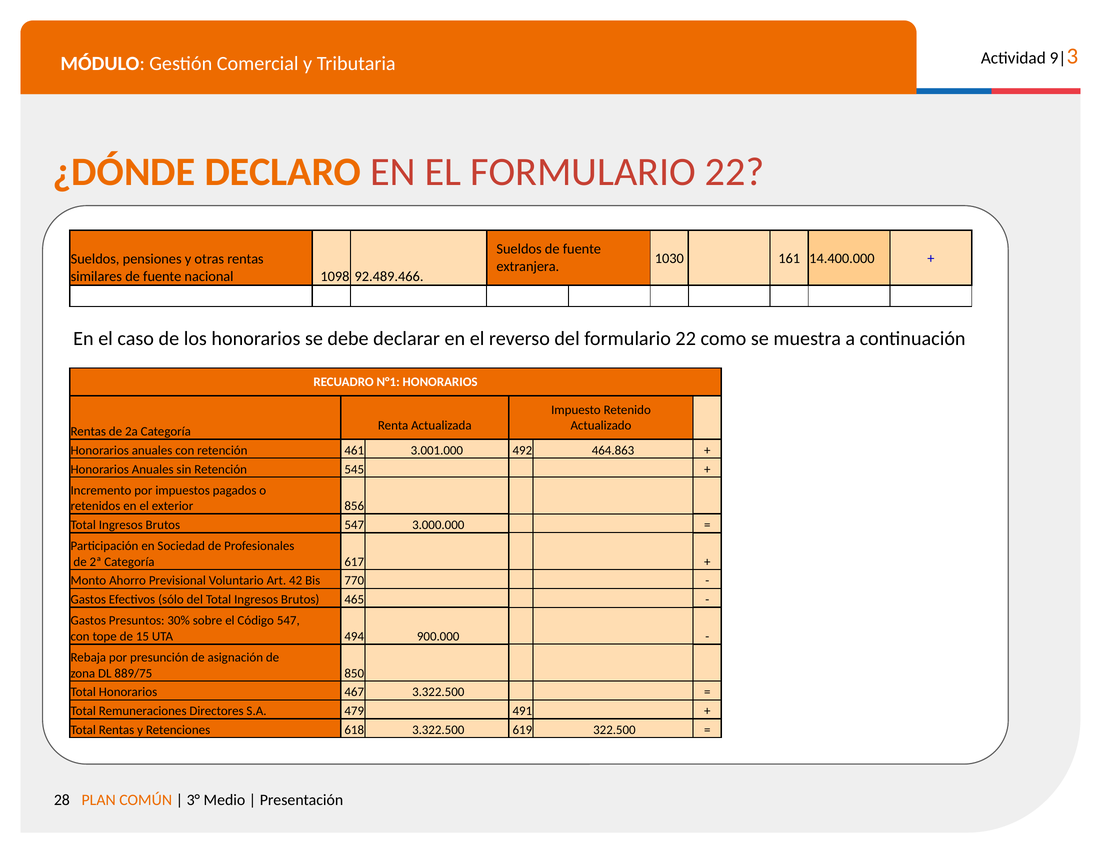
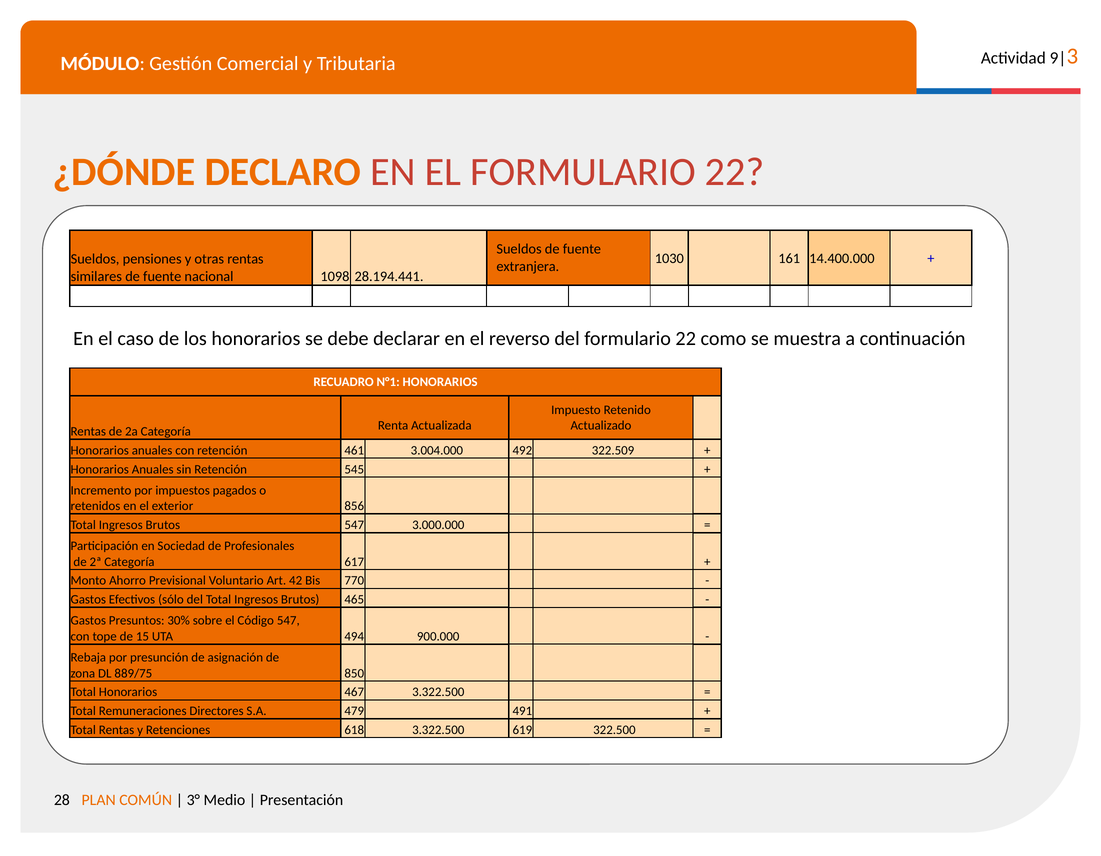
92.489.466: 92.489.466 -> 28.194.441
3.001.000: 3.001.000 -> 3.004.000
464.863: 464.863 -> 322.509
